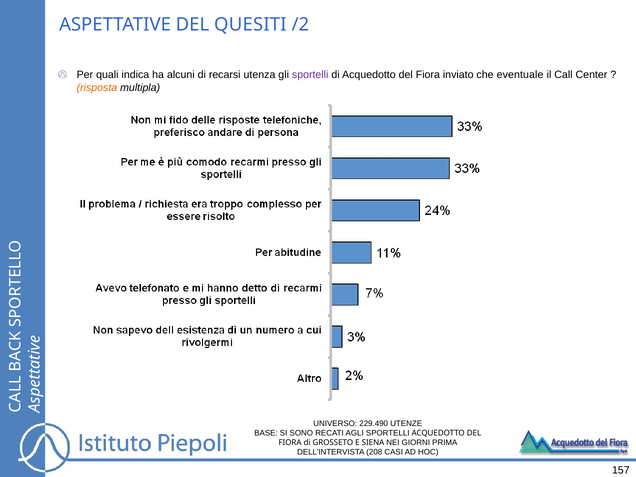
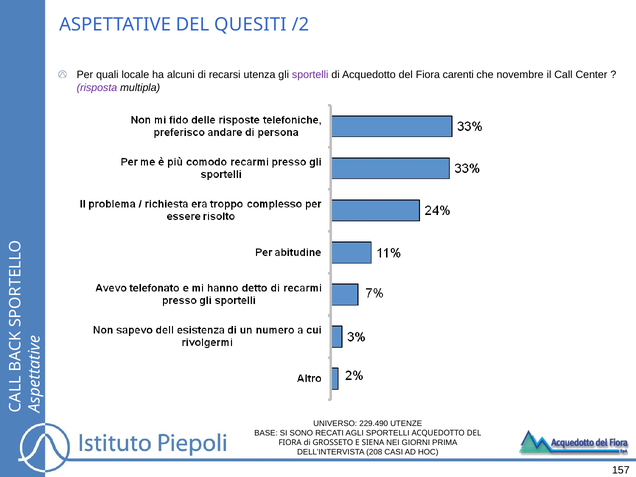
indica: indica -> locale
inviato: inviato -> carenti
eventuale: eventuale -> novembre
risposta colour: orange -> purple
